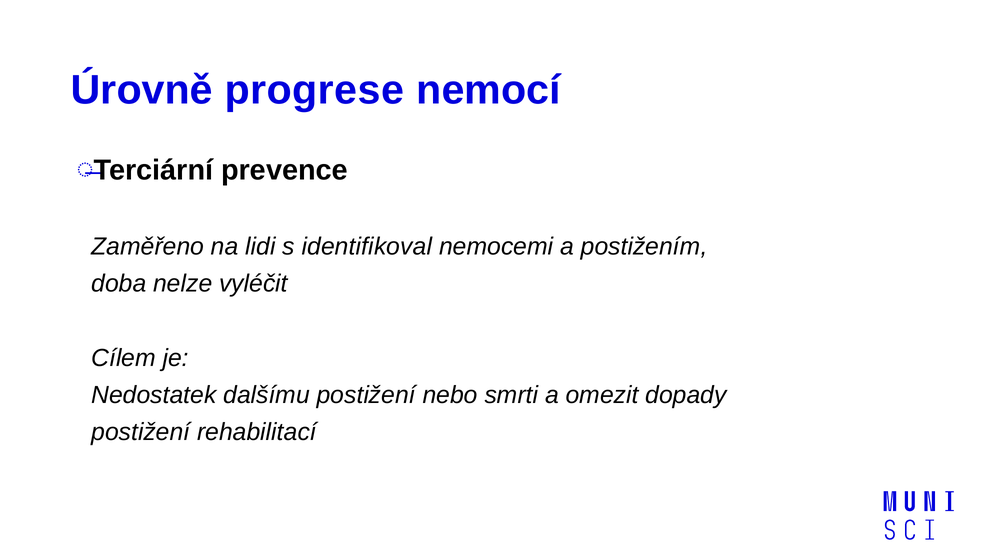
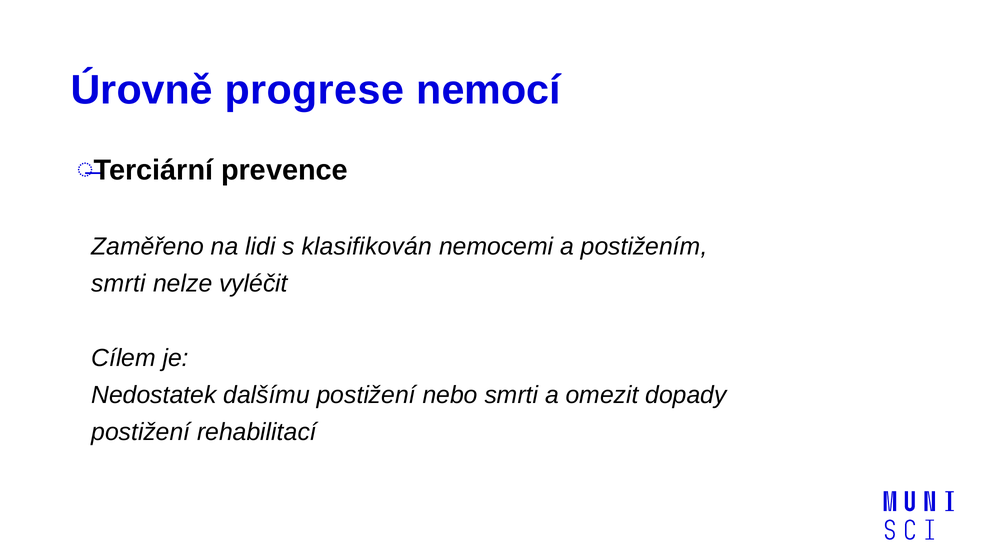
identifikoval: identifikoval -> klasifikován
doba at (119, 284): doba -> smrti
